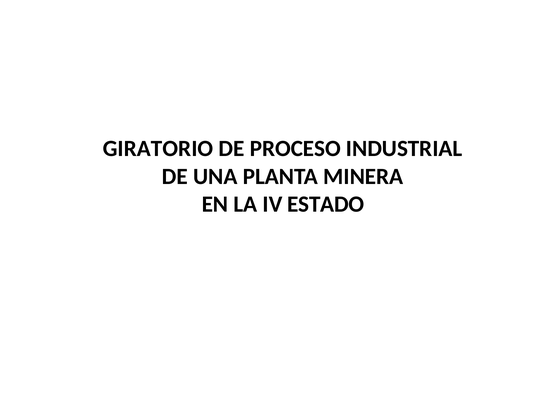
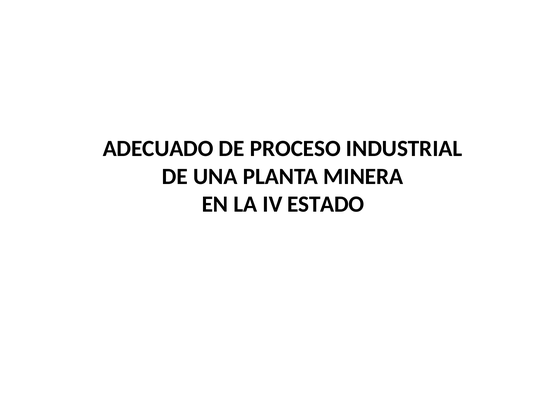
GIRATORIO: GIRATORIO -> ADECUADO
